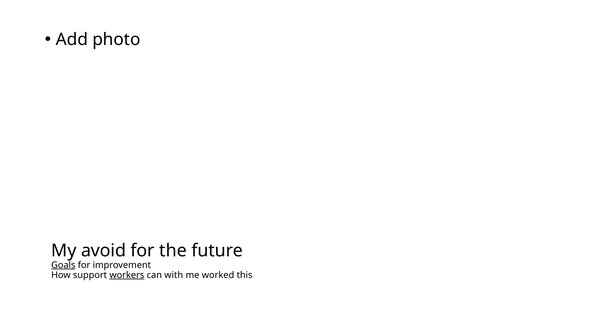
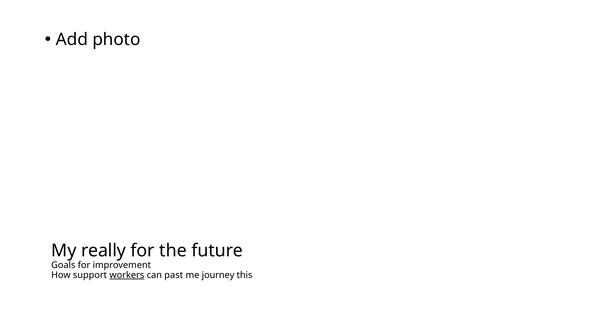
avoid: avoid -> really
Goals underline: present -> none
with: with -> past
worked: worked -> journey
